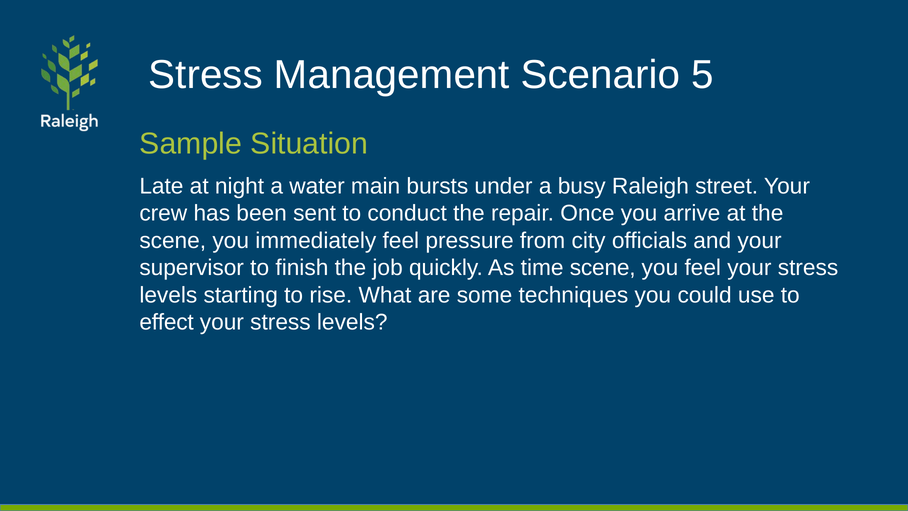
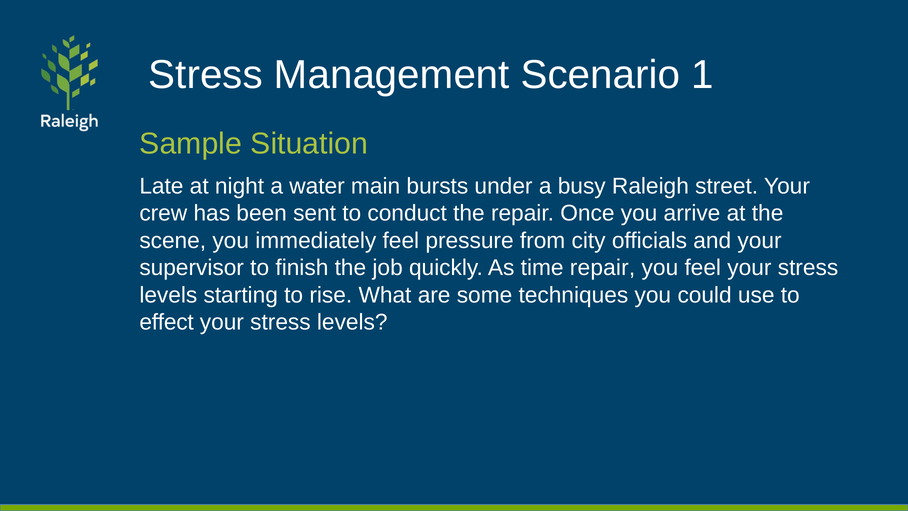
5: 5 -> 1
time scene: scene -> repair
